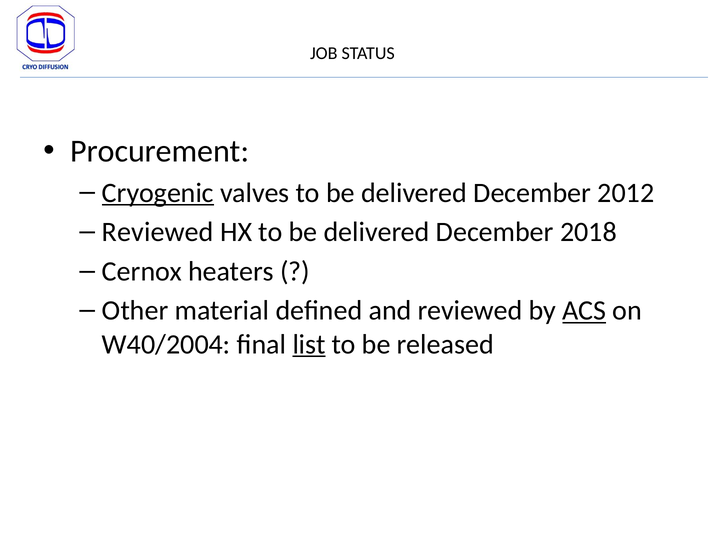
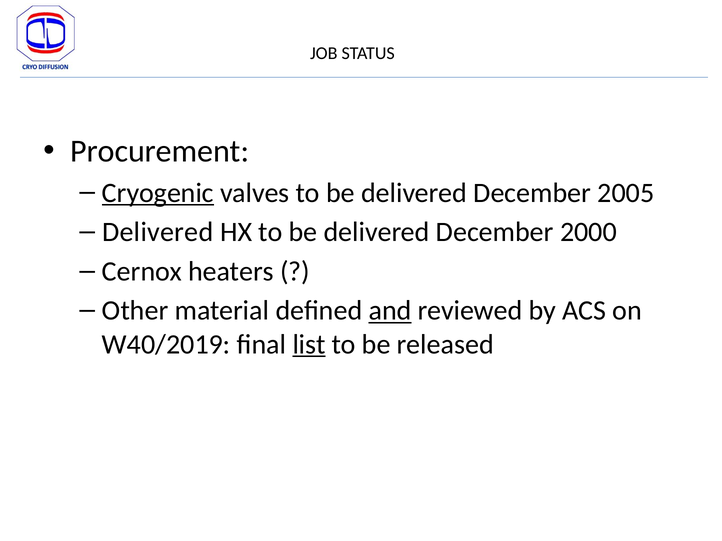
2012: 2012 -> 2005
Reviewed at (158, 232): Reviewed -> Delivered
2018: 2018 -> 2000
and underline: none -> present
ACS underline: present -> none
W40/2004: W40/2004 -> W40/2019
